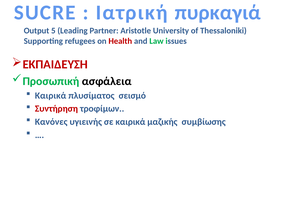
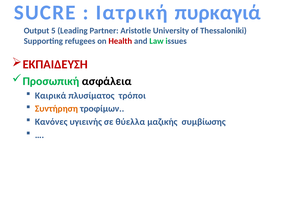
σεισμό: σεισμό -> τρόποι
Συντήρηση colour: red -> orange
σε καιρικά: καιρικά -> θύελλα
